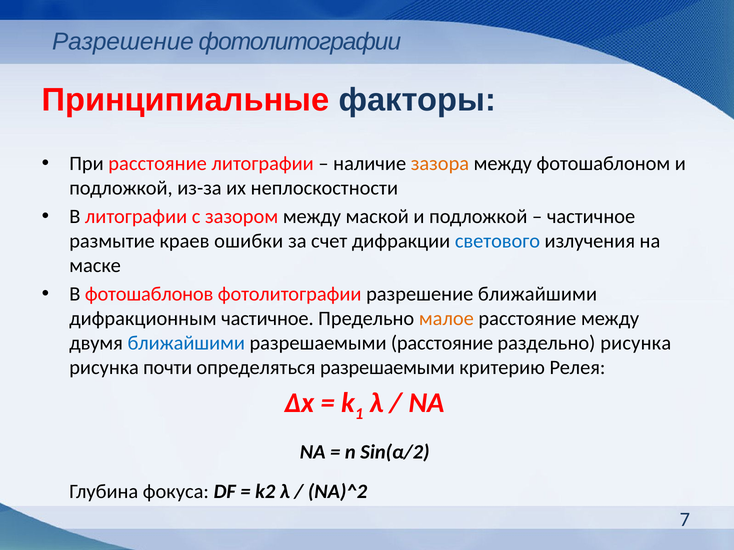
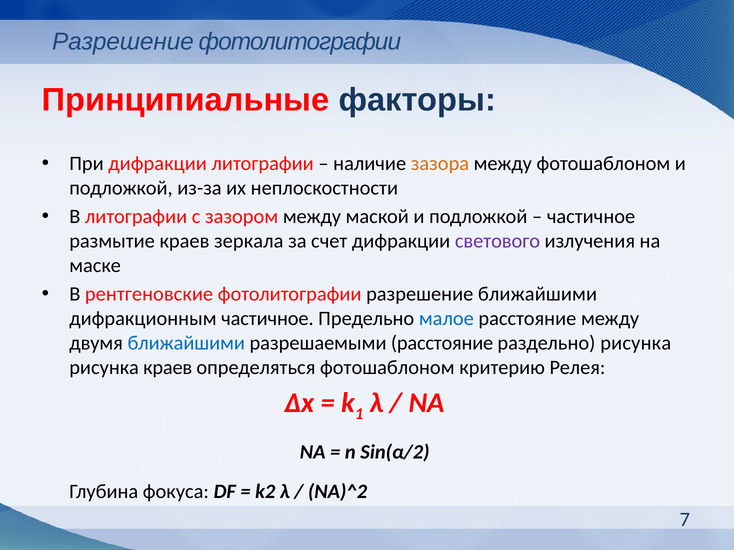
При расстояние: расстояние -> дифракции
ошибки: ошибки -> зеркала
светового colour: blue -> purple
фотошаблонов: фотошаблонов -> рентгеновские
малое colour: orange -> blue
рисунка почти: почти -> краев
определяться разрешаемыми: разрешаемыми -> фотошаблоном
